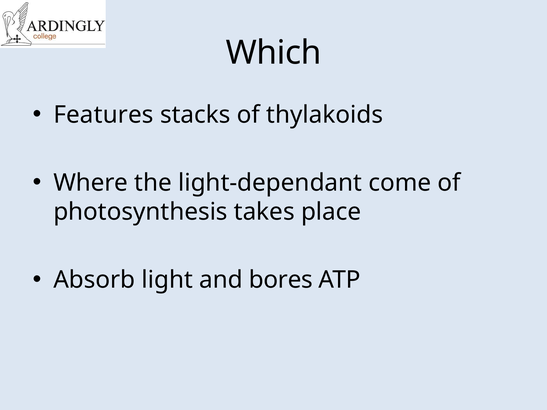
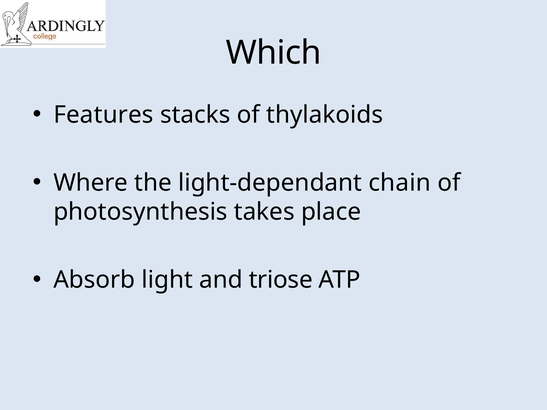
come: come -> chain
bores: bores -> triose
